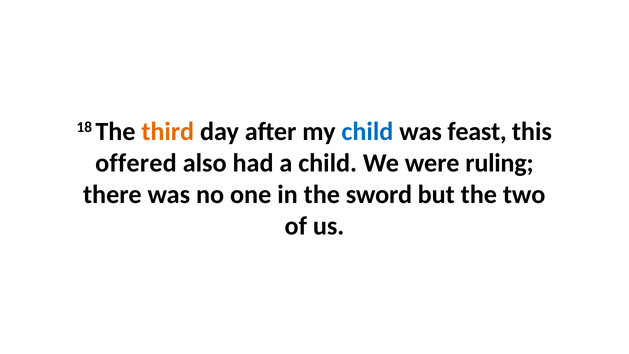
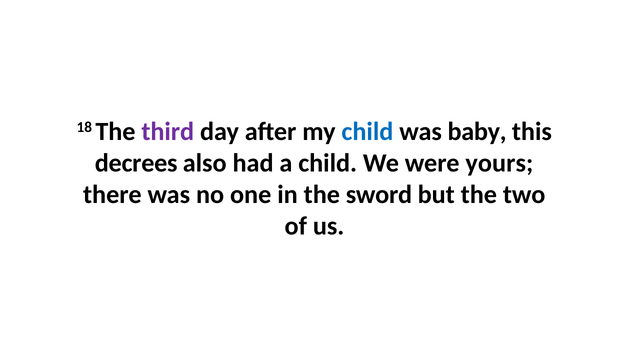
third colour: orange -> purple
feast: feast -> baby
offered: offered -> decrees
ruling: ruling -> yours
